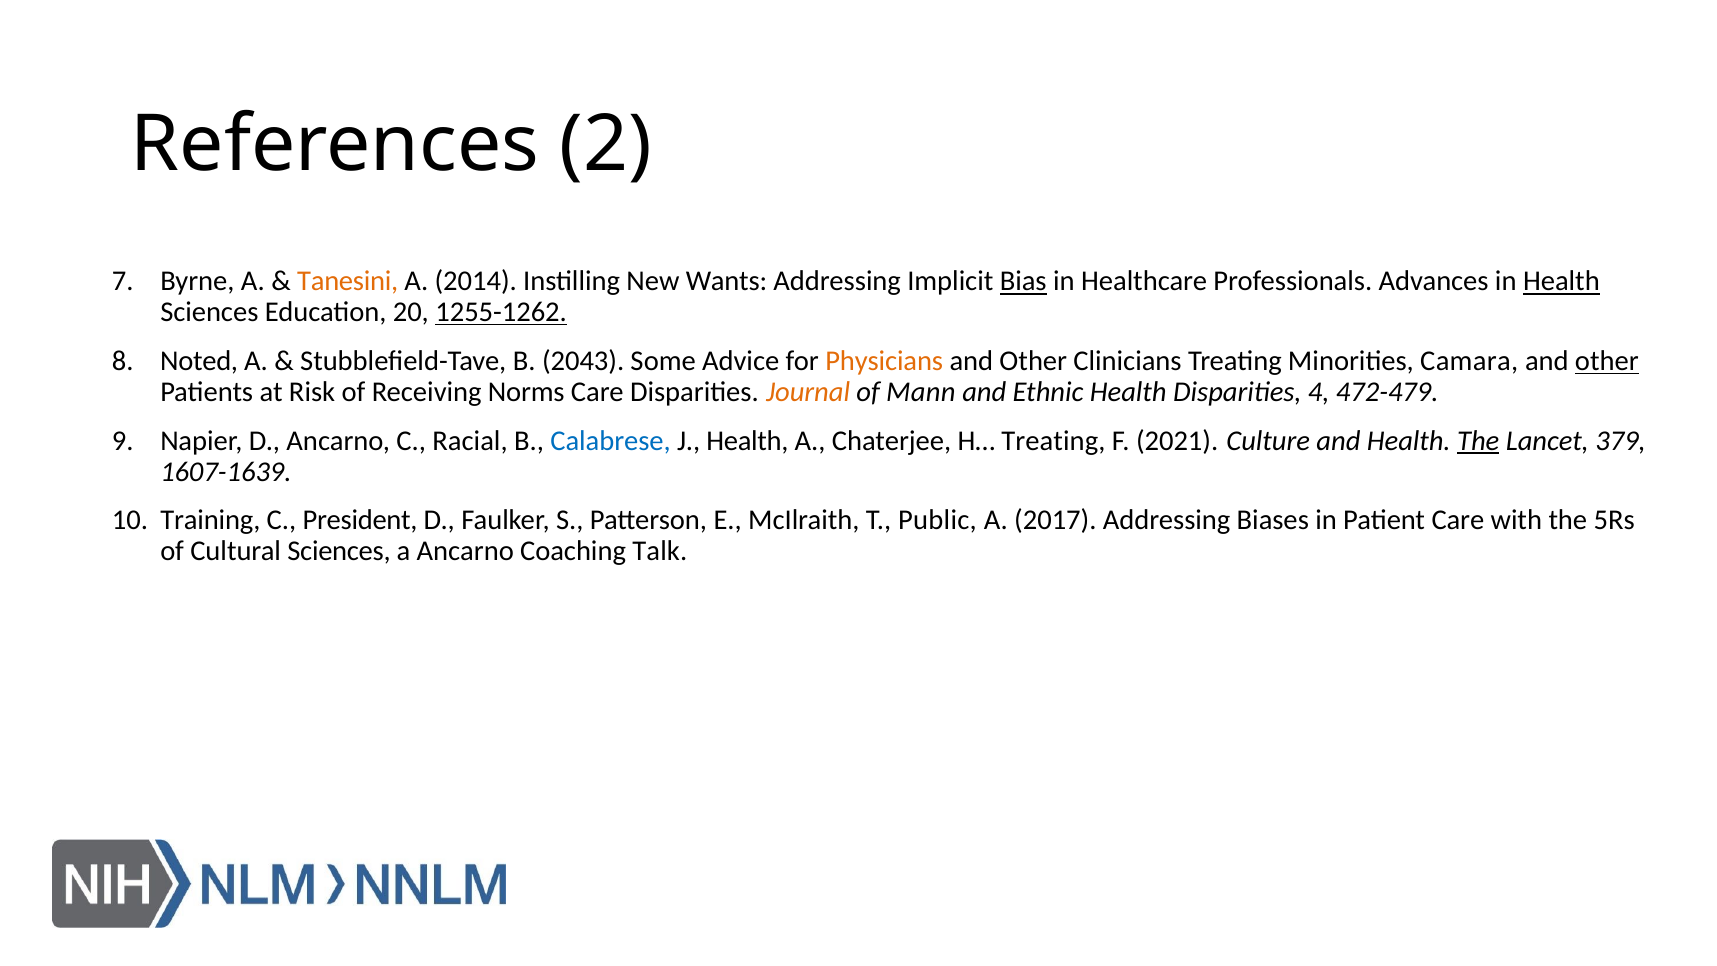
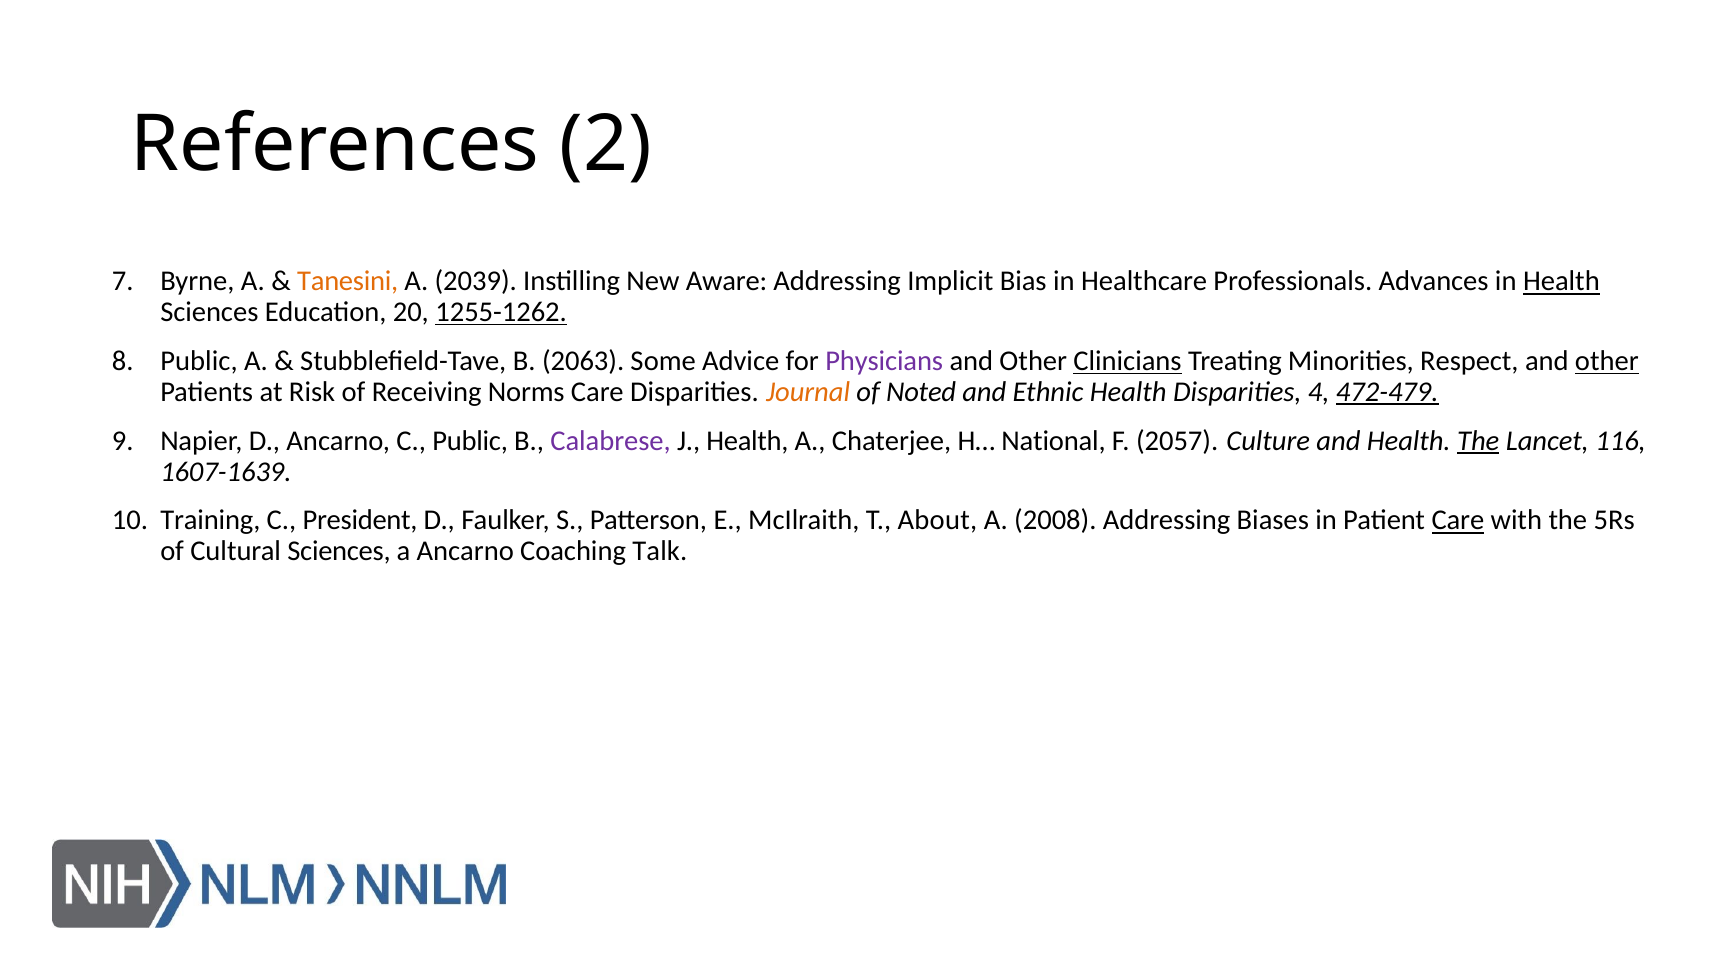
2014: 2014 -> 2039
Wants: Wants -> Aware
Bias underline: present -> none
Noted at (199, 361): Noted -> Public
2043: 2043 -> 2063
Physicians colour: orange -> purple
Clinicians underline: none -> present
Camara: Camara -> Respect
Mann: Mann -> Noted
472-479 underline: none -> present
C Racial: Racial -> Public
Calabrese colour: blue -> purple
H… Treating: Treating -> National
2021: 2021 -> 2057
379: 379 -> 116
Public: Public -> About
2017: 2017 -> 2008
Care at (1458, 520) underline: none -> present
